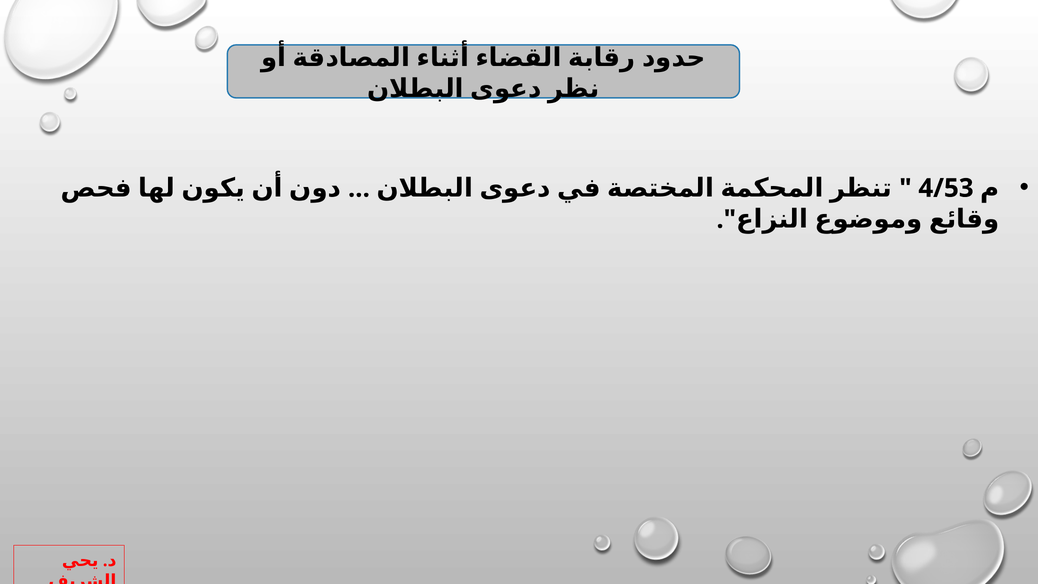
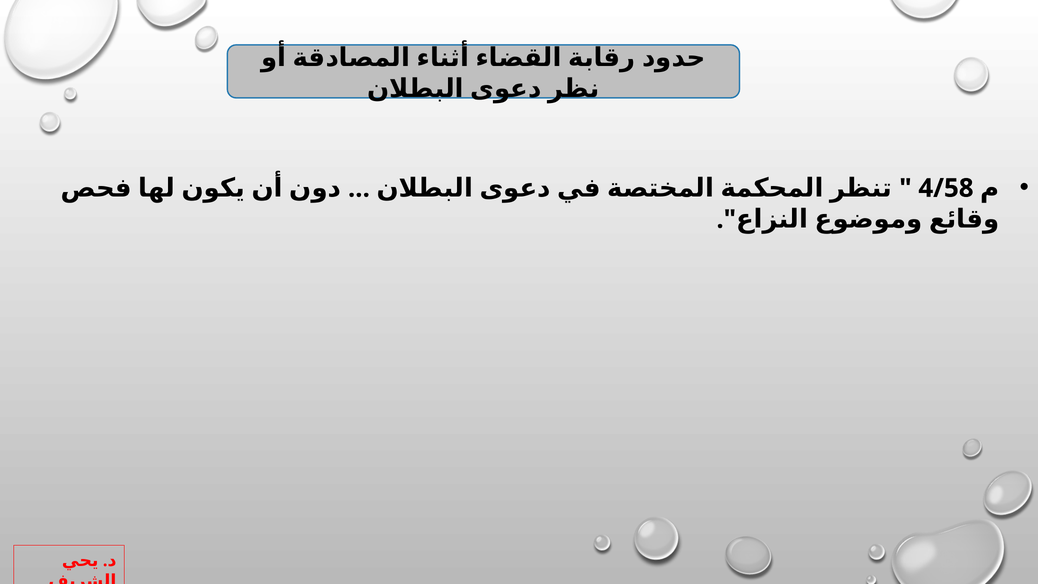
4/53: 4/53 -> 4/58
